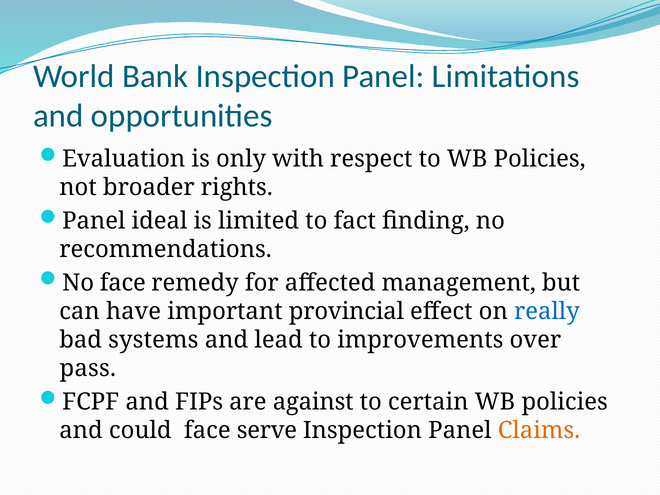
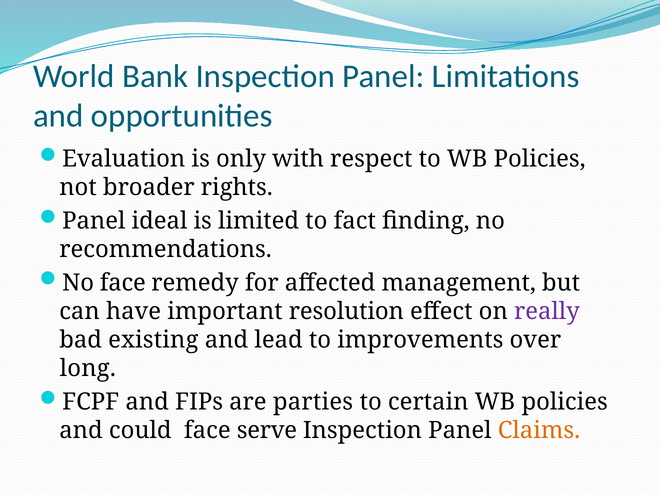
provincial: provincial -> resolution
really colour: blue -> purple
systems: systems -> existing
pass: pass -> long
against: against -> parties
